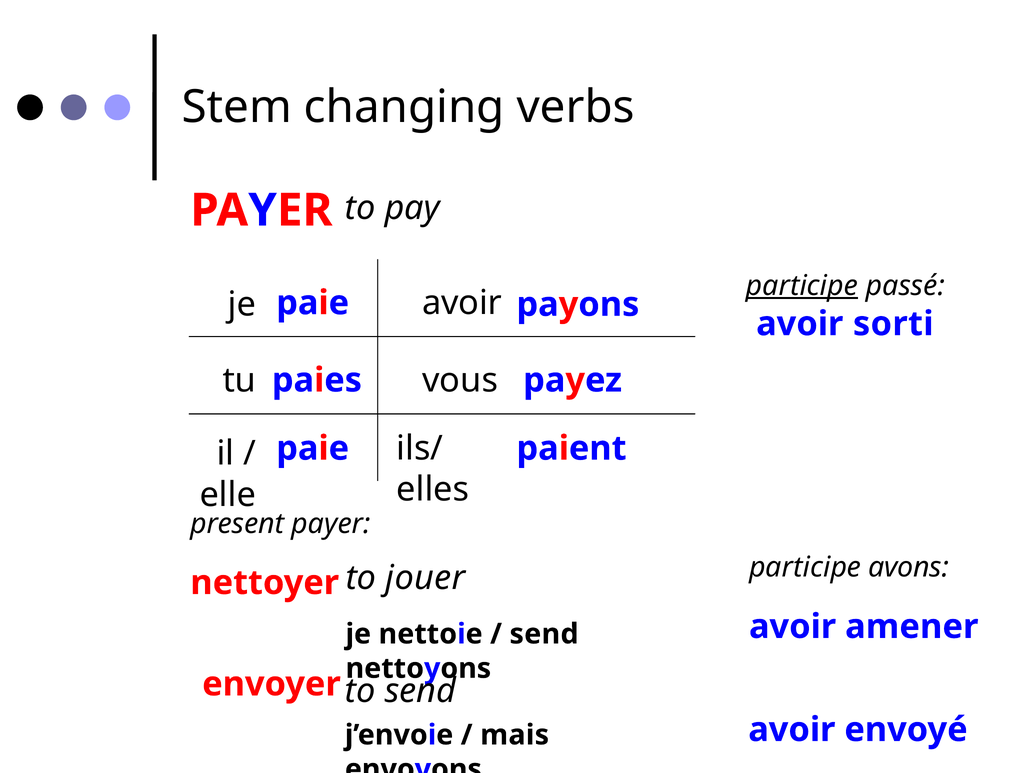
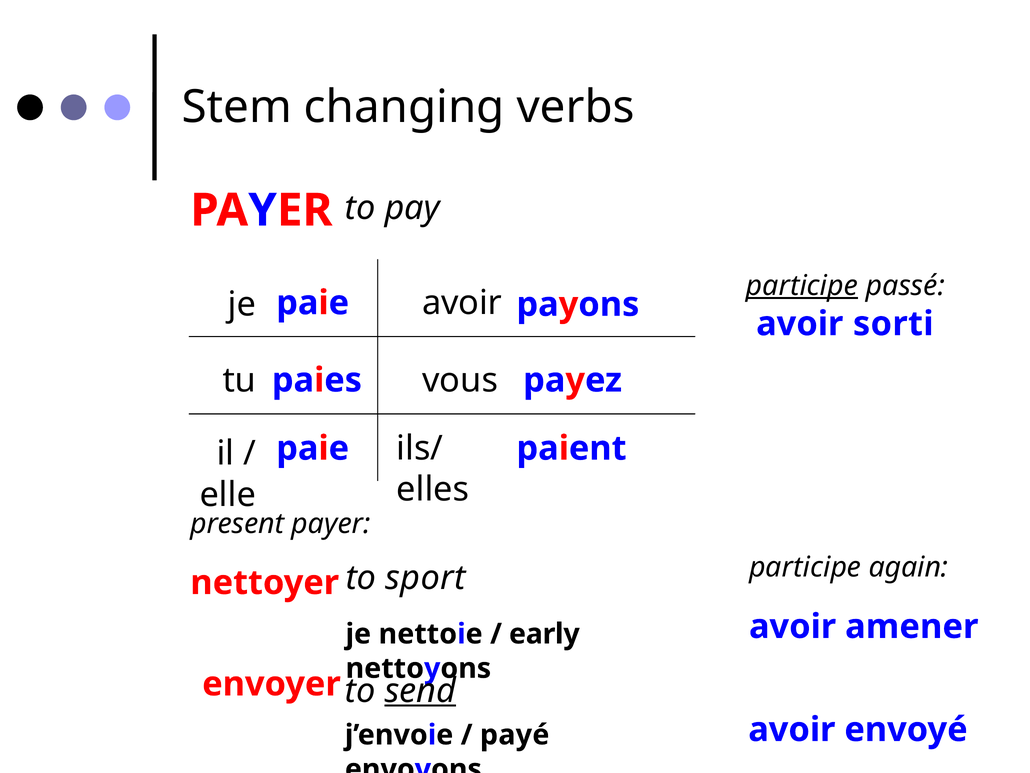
avons: avons -> again
jouer: jouer -> sport
send at (544, 634): send -> early
send at (420, 690) underline: none -> present
mais: mais -> payé
